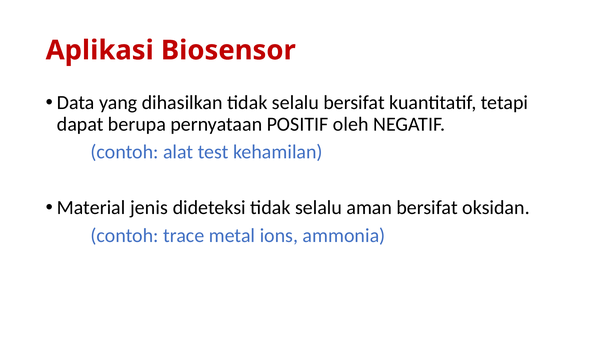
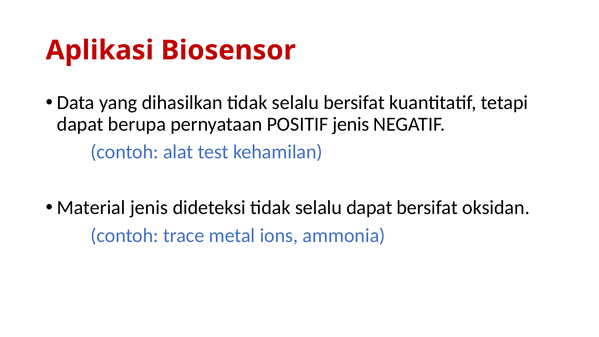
POSITIF oleh: oleh -> jenis
selalu aman: aman -> dapat
